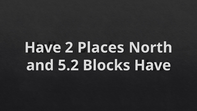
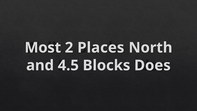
Have at (43, 48): Have -> Most
5.2: 5.2 -> 4.5
Blocks Have: Have -> Does
